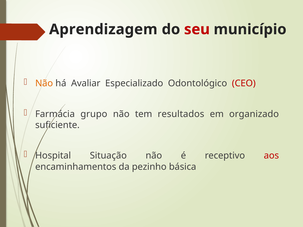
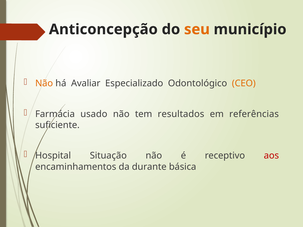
Aprendizagem: Aprendizagem -> Anticoncepção
seu colour: red -> orange
CEO colour: red -> orange
grupo: grupo -> usado
organizado: organizado -> referências
pezinho: pezinho -> durante
